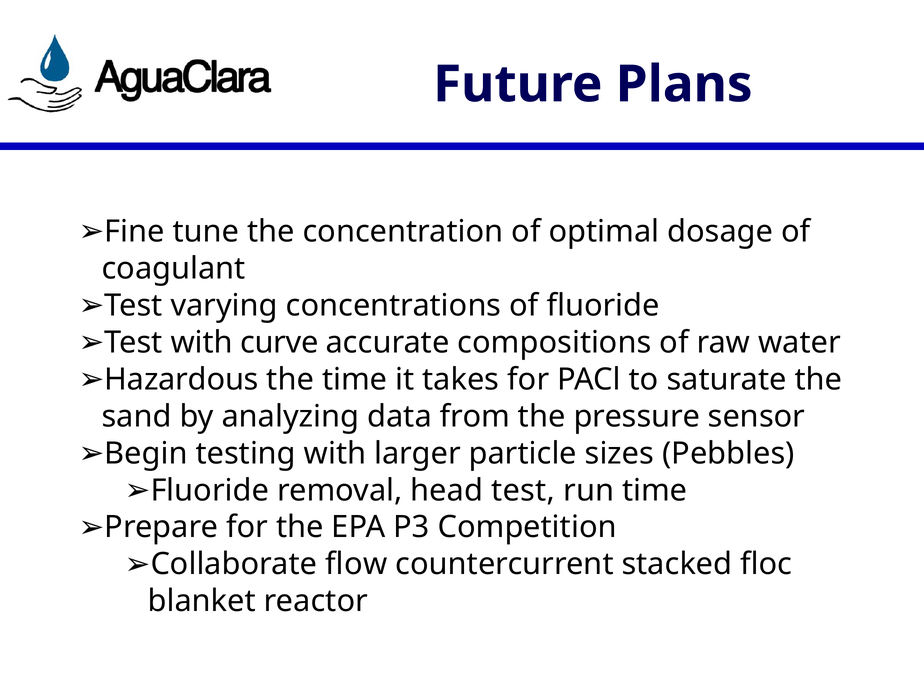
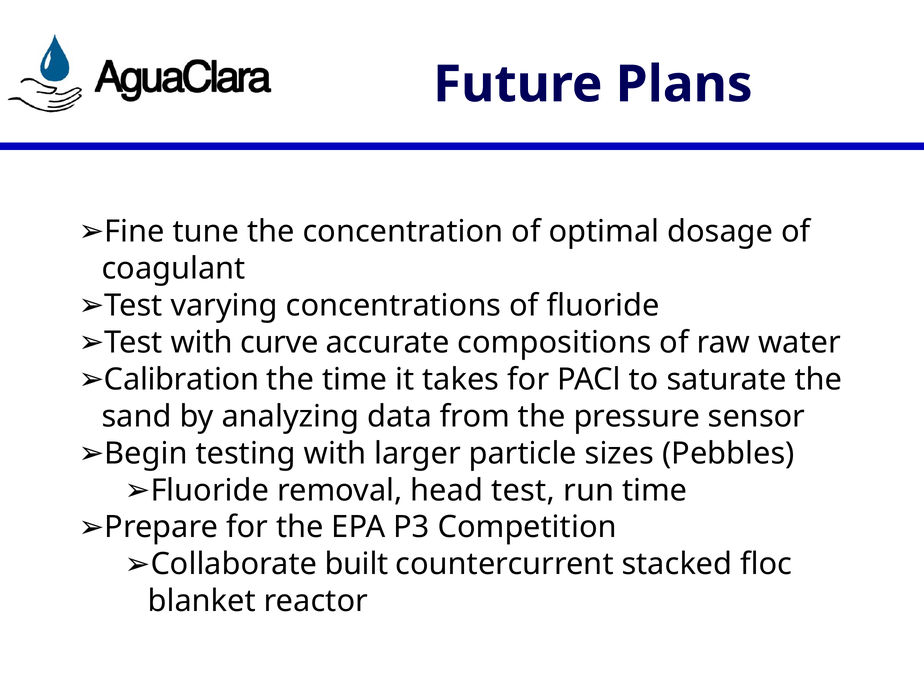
Hazardous: Hazardous -> Calibration
flow: flow -> built
